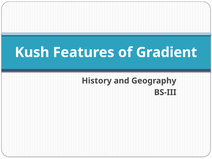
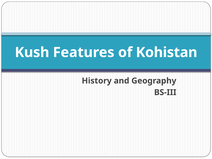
Gradient: Gradient -> Kohistan
